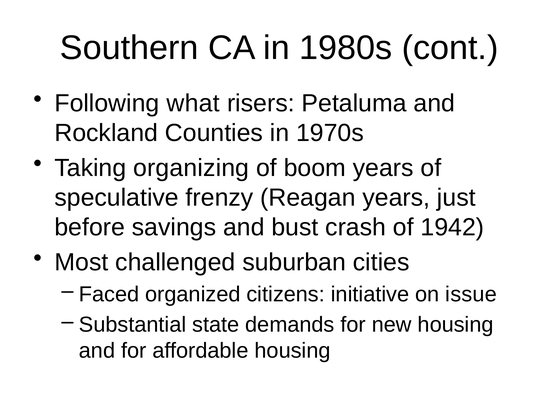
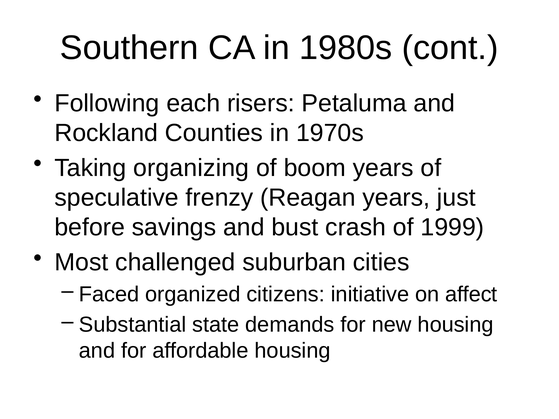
what: what -> each
1942: 1942 -> 1999
issue: issue -> affect
